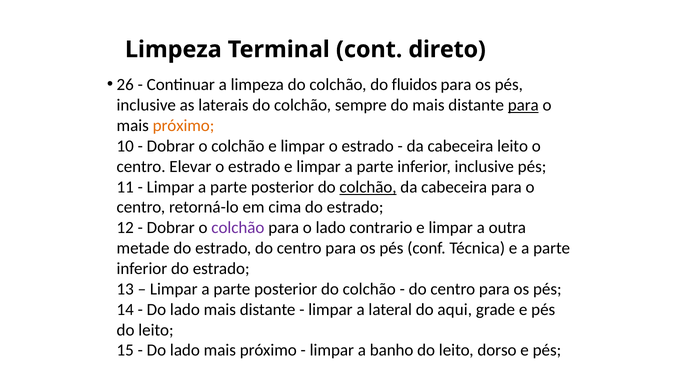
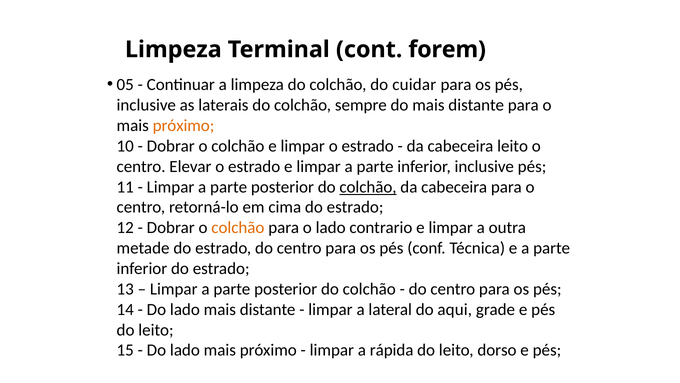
direto: direto -> forem
26: 26 -> 05
fluidos: fluidos -> cuidar
para at (523, 105) underline: present -> none
colchão at (238, 227) colour: purple -> orange
banho: banho -> rápida
